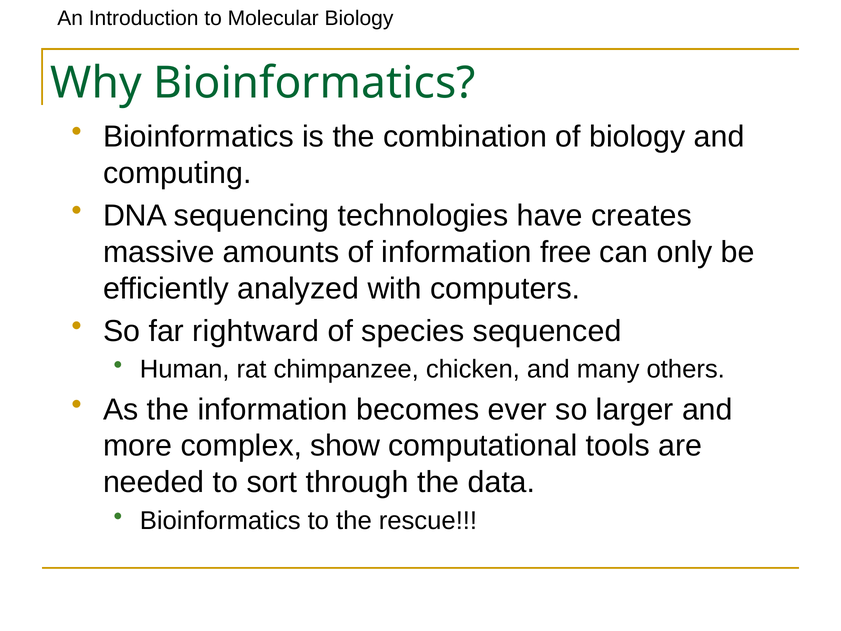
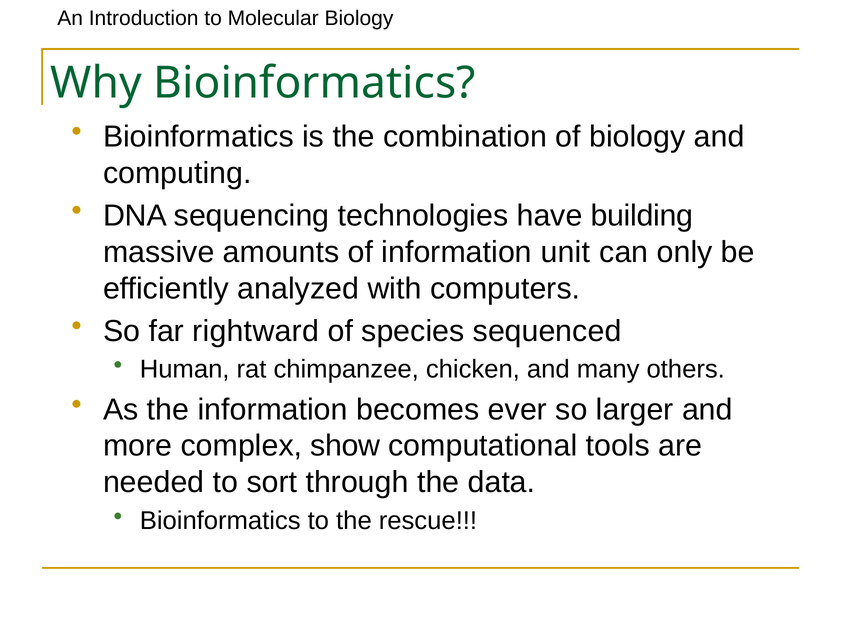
creates: creates -> building
free: free -> unit
